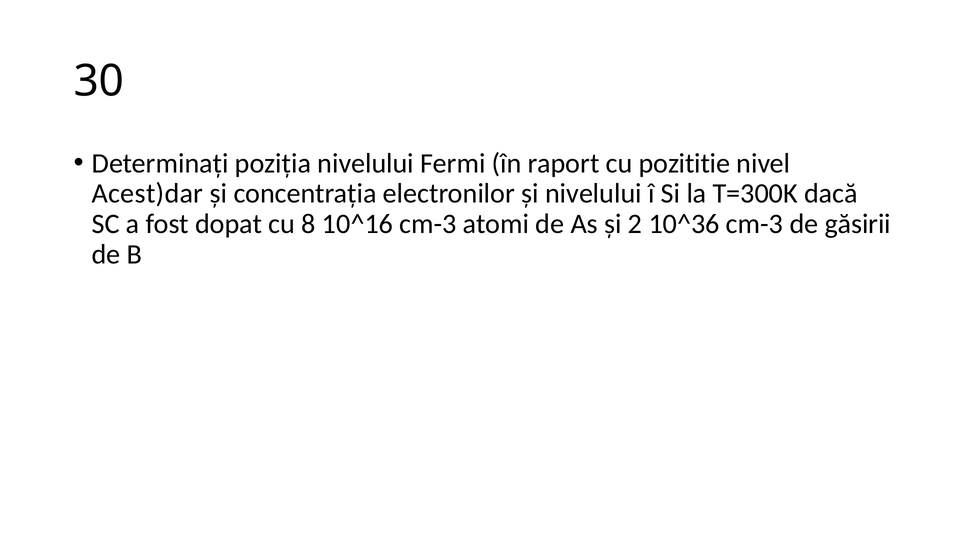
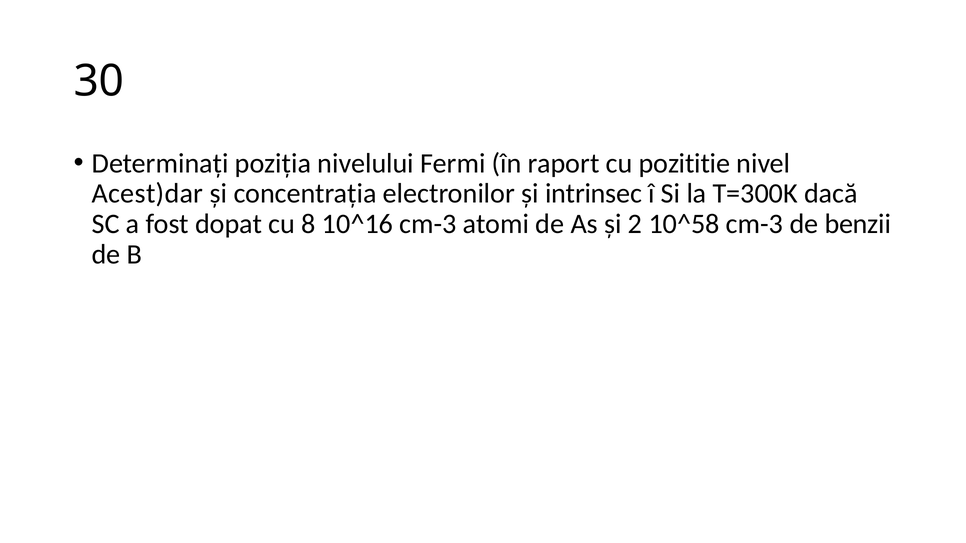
și nivelului: nivelului -> intrinsec
10^36: 10^36 -> 10^58
găsirii: găsirii -> benzii
